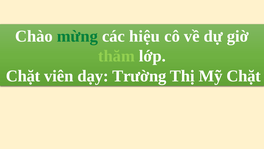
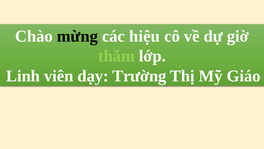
mừng colour: green -> black
Chặt at (23, 76): Chặt -> Linh
Mỹ Chặt: Chặt -> Giáo
